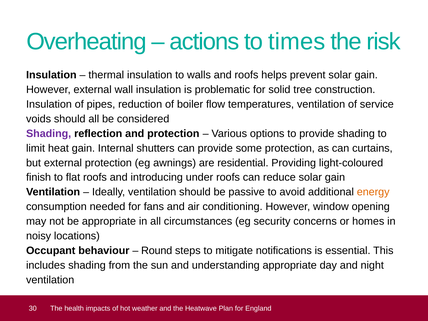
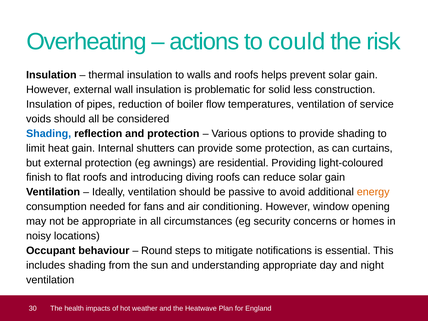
times: times -> could
tree: tree -> less
Shading at (49, 134) colour: purple -> blue
under: under -> diving
